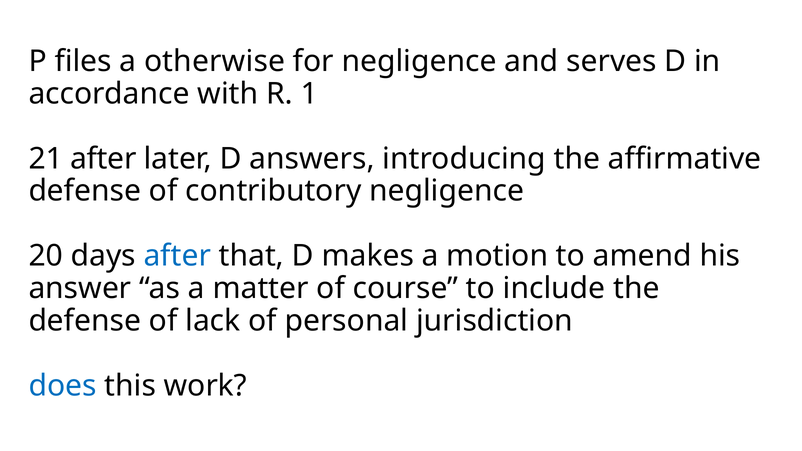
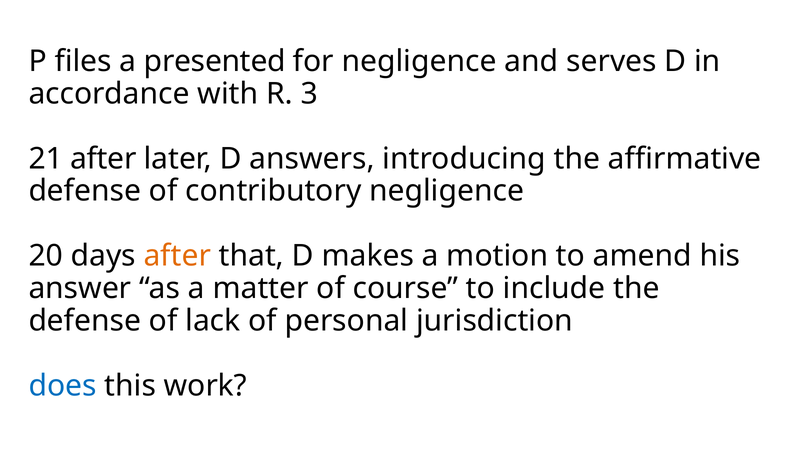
otherwise: otherwise -> presented
1: 1 -> 3
after at (177, 256) colour: blue -> orange
